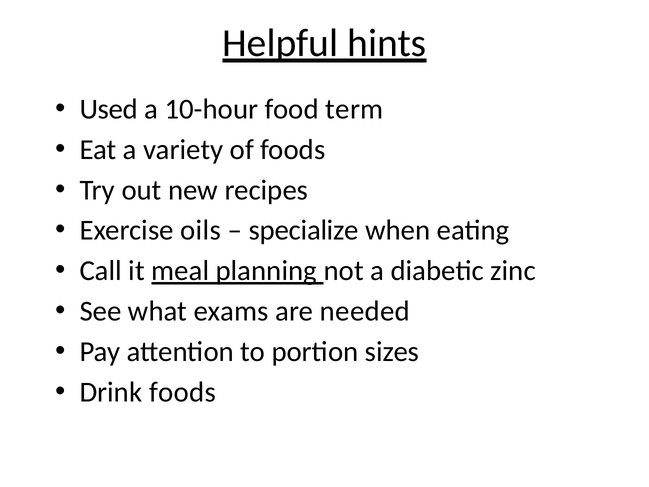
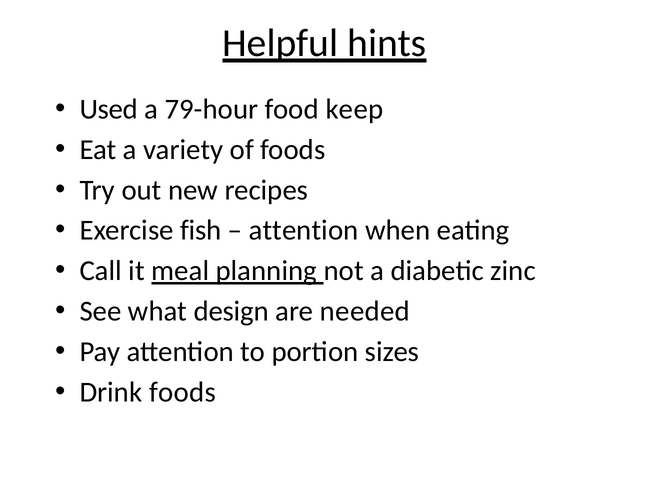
10-hour: 10-hour -> 79-hour
term: term -> keep
oils: oils -> fish
specialize at (304, 230): specialize -> attention
exams: exams -> design
